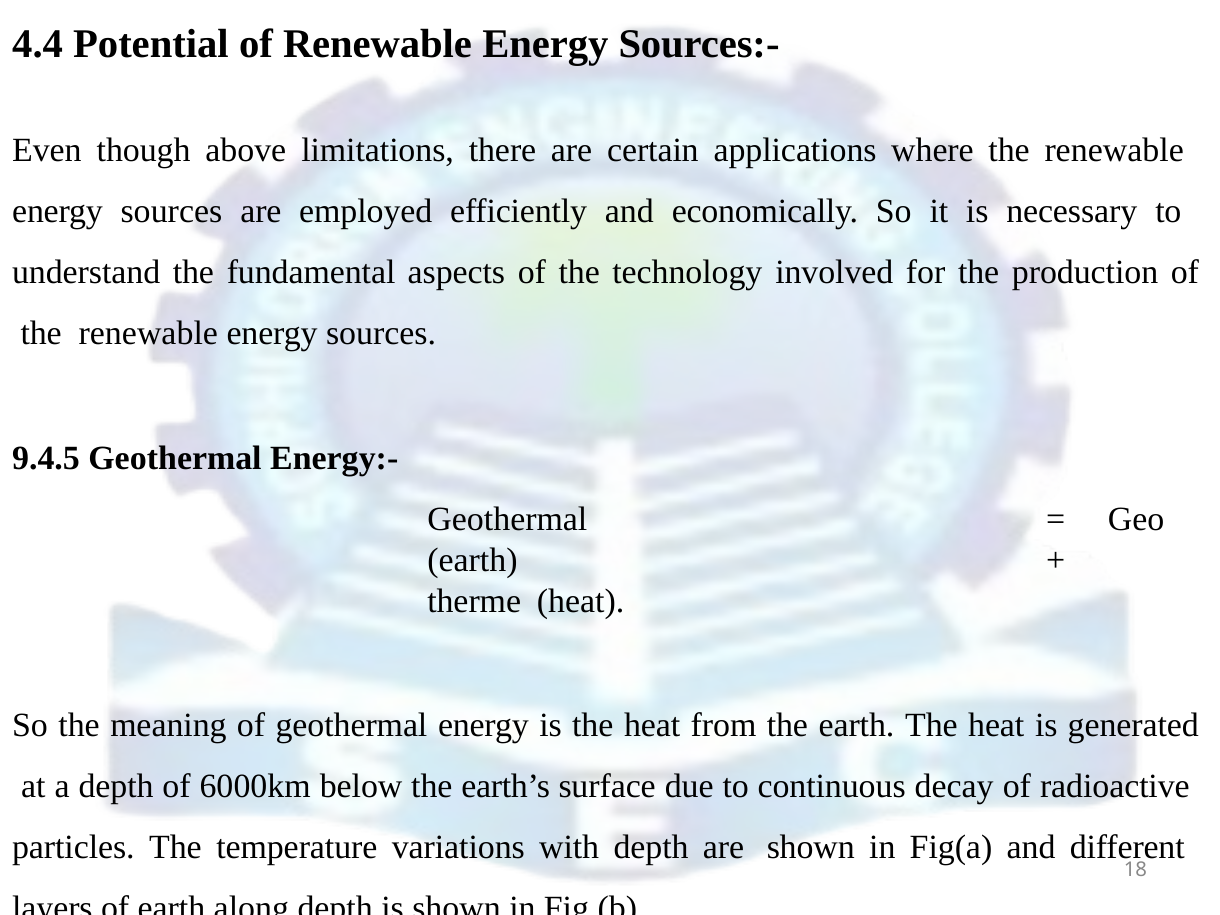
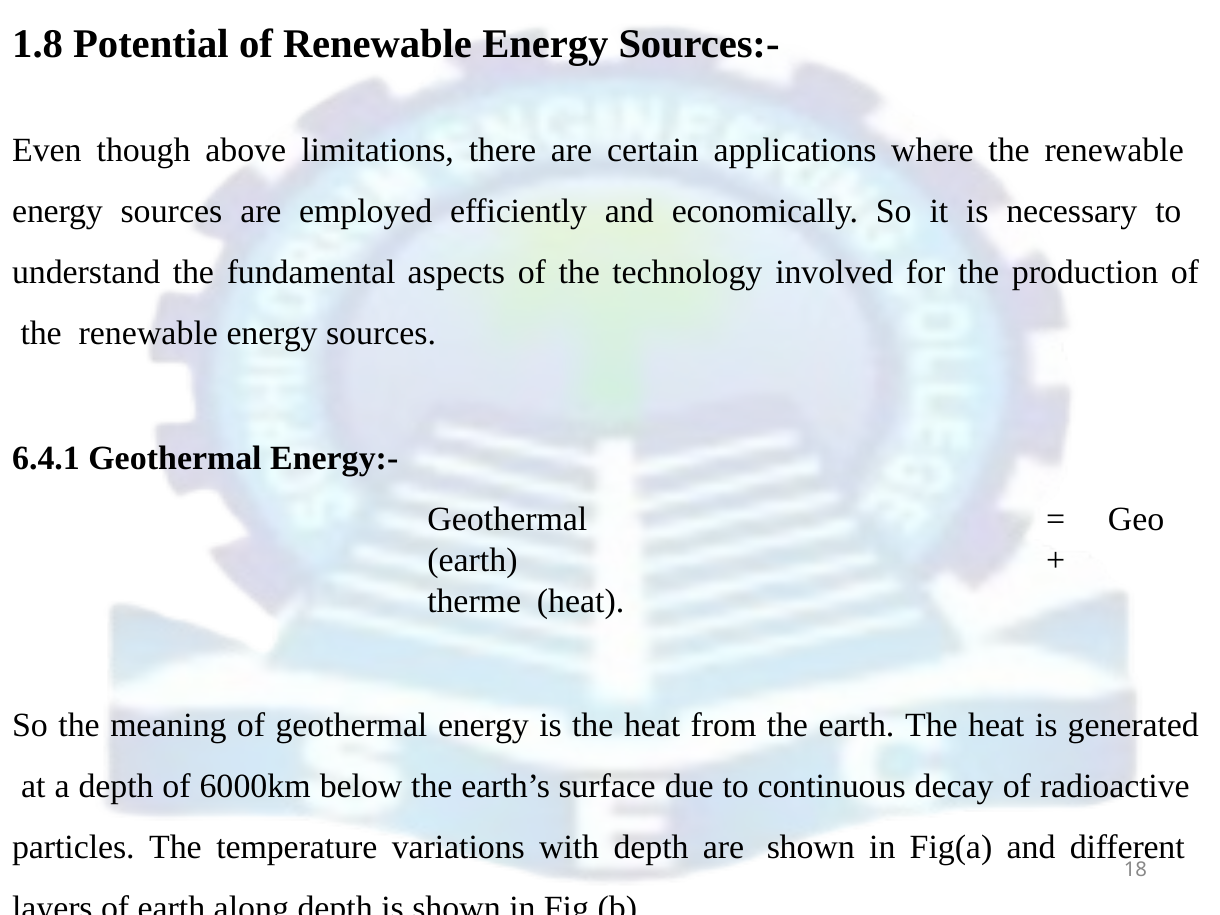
4.4: 4.4 -> 1.8
9.4.5: 9.4.5 -> 6.4.1
